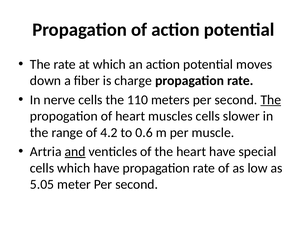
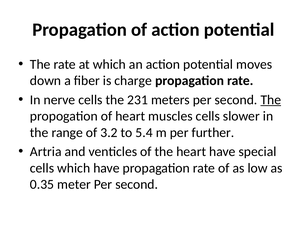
110: 110 -> 231
4.2: 4.2 -> 3.2
0.6: 0.6 -> 5.4
muscle: muscle -> further
and underline: present -> none
5.05: 5.05 -> 0.35
